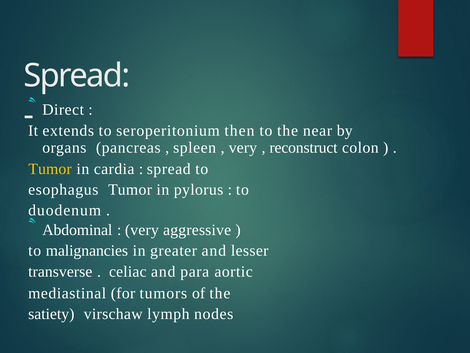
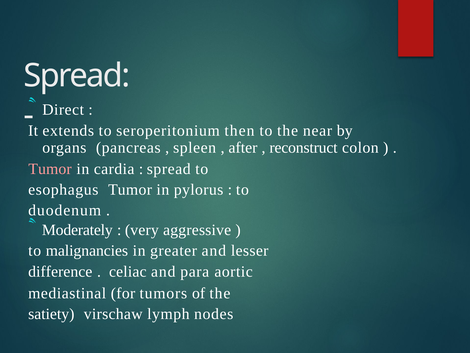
very at (243, 147): very -> after
Tumor at (50, 169) colour: yellow -> pink
Abdominal: Abdominal -> Moderately
transverse: transverse -> difference
